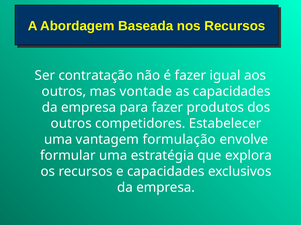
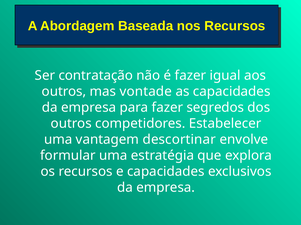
produtos: produtos -> segredos
formulação: formulação -> descortinar
